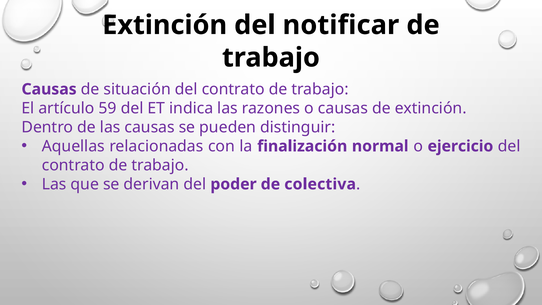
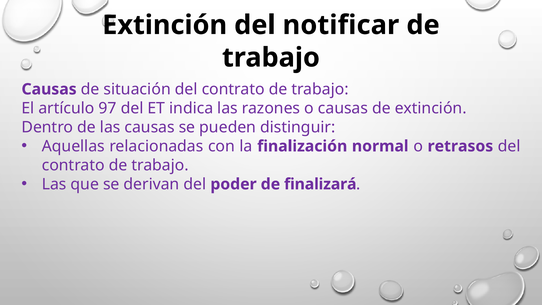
59: 59 -> 97
ejercicio: ejercicio -> retrasos
colectiva: colectiva -> finalizará
